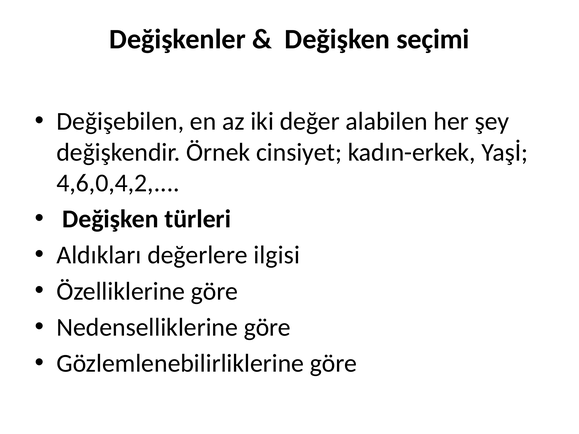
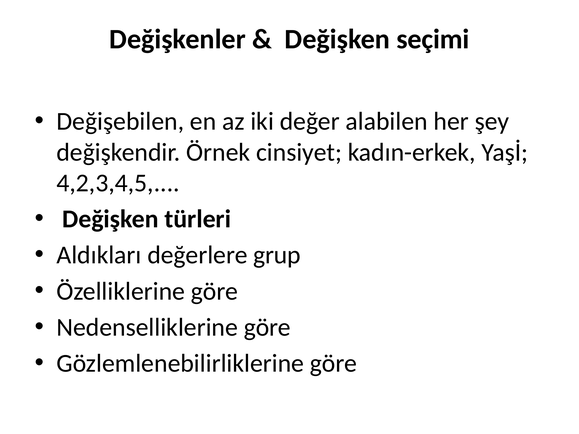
4,6,0,4,2: 4,6,0,4,2 -> 4,2,3,4,5
ilgisi: ilgisi -> grup
